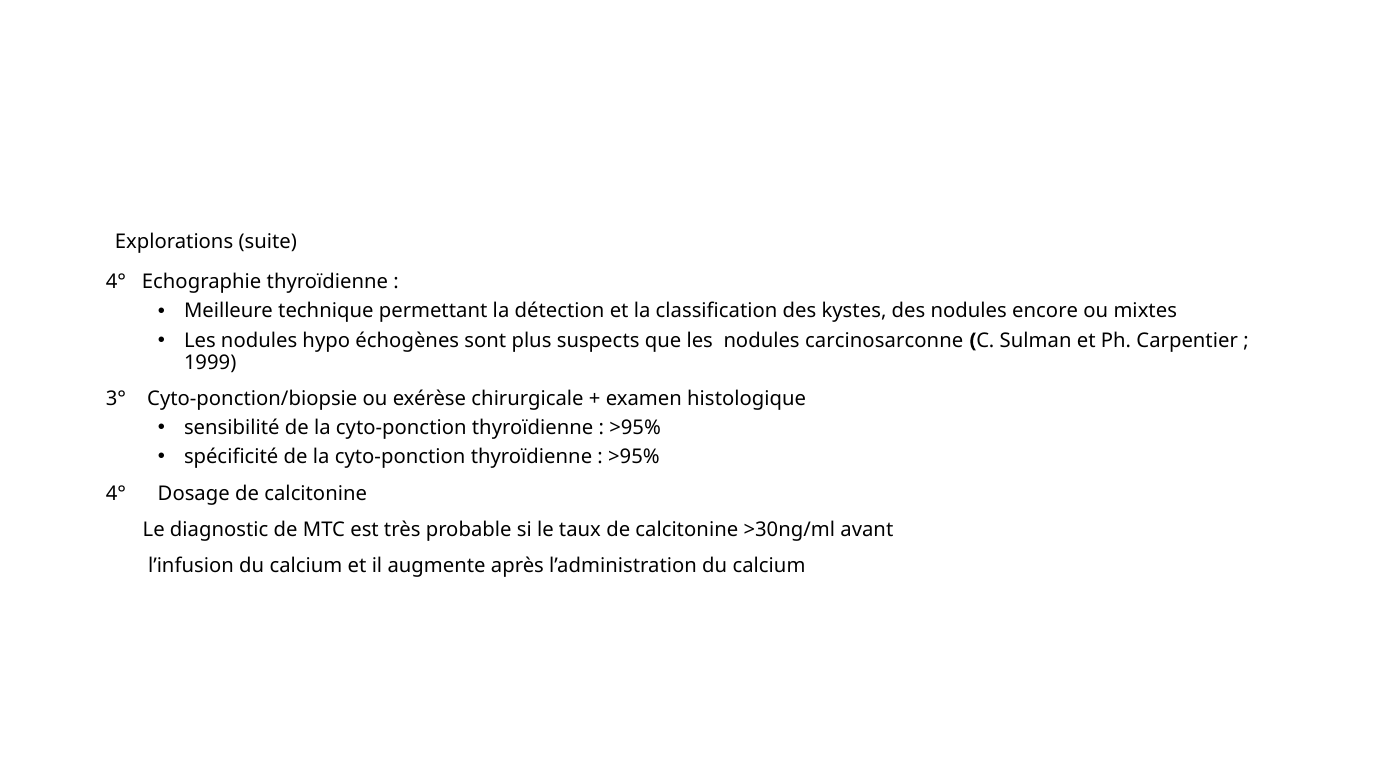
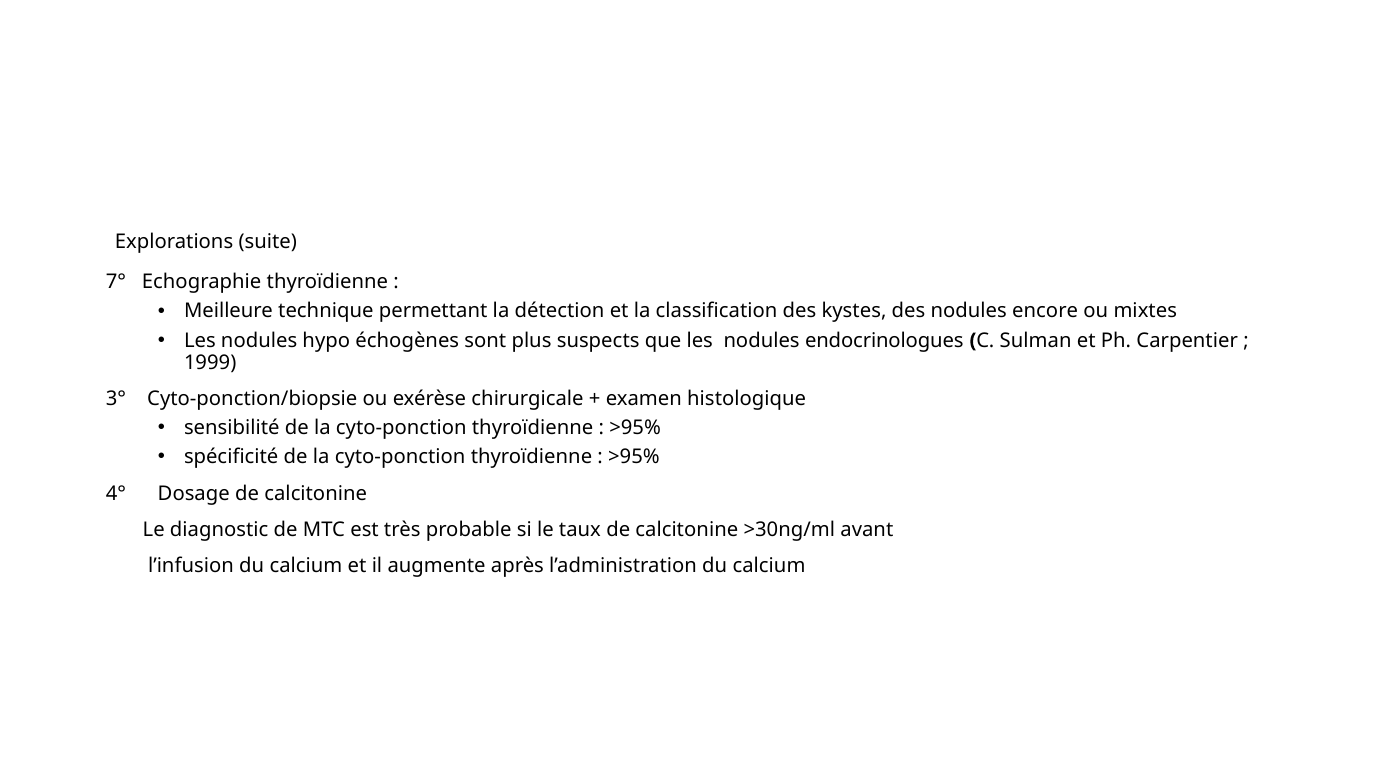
4° at (116, 282): 4° -> 7°
carcinosarconne: carcinosarconne -> endocrinologues
